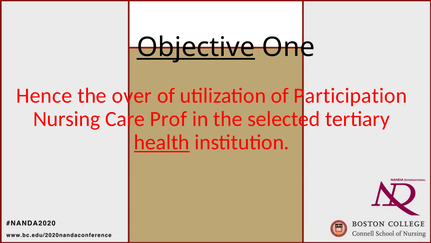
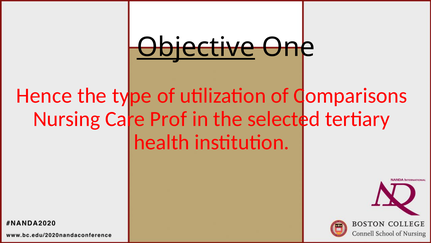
over: over -> type
Participation: Participation -> Comparisons
health underline: present -> none
